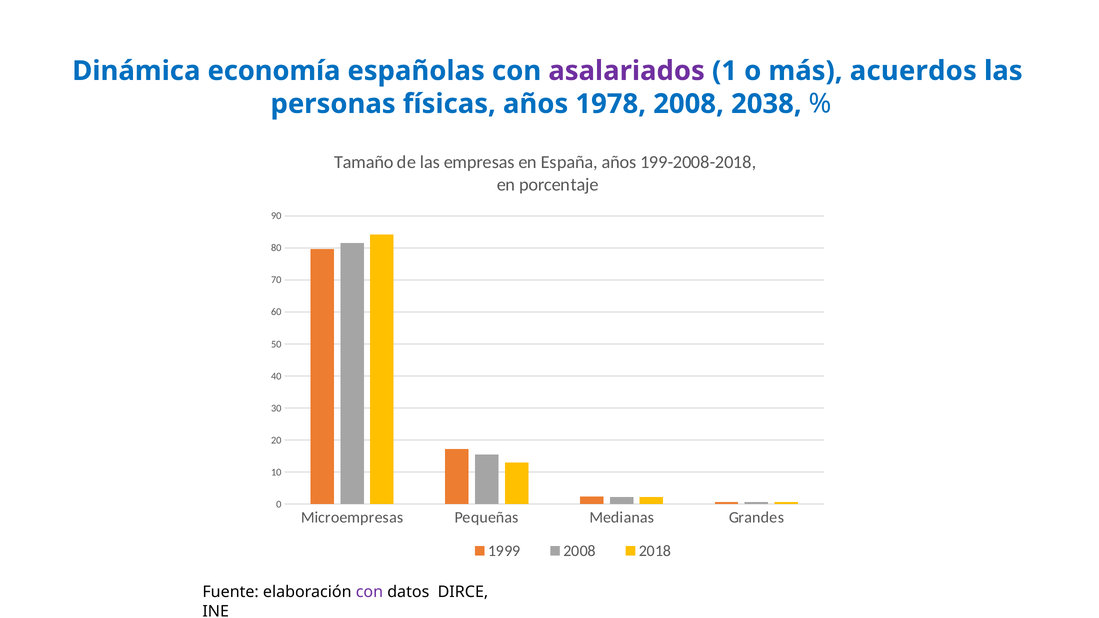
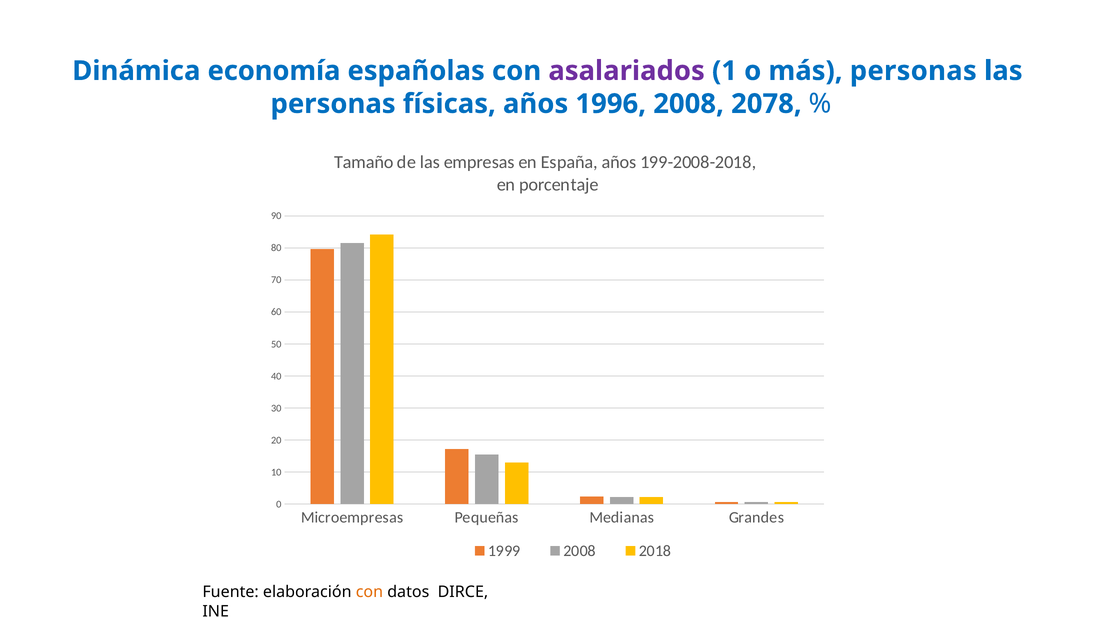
más acuerdos: acuerdos -> personas
1978: 1978 -> 1996
2038: 2038 -> 2078
con at (369, 592) colour: purple -> orange
